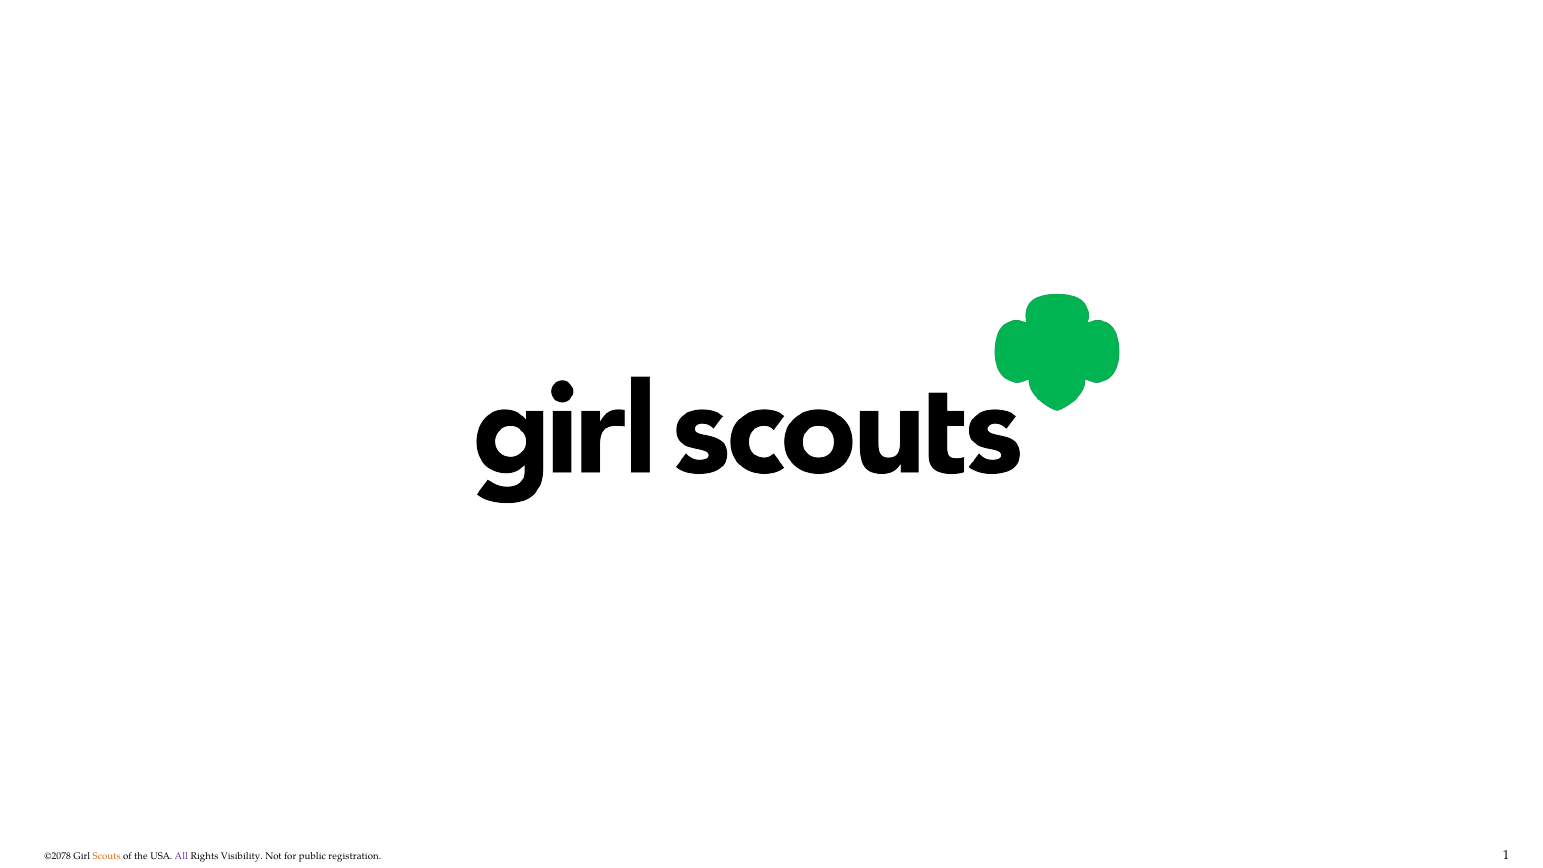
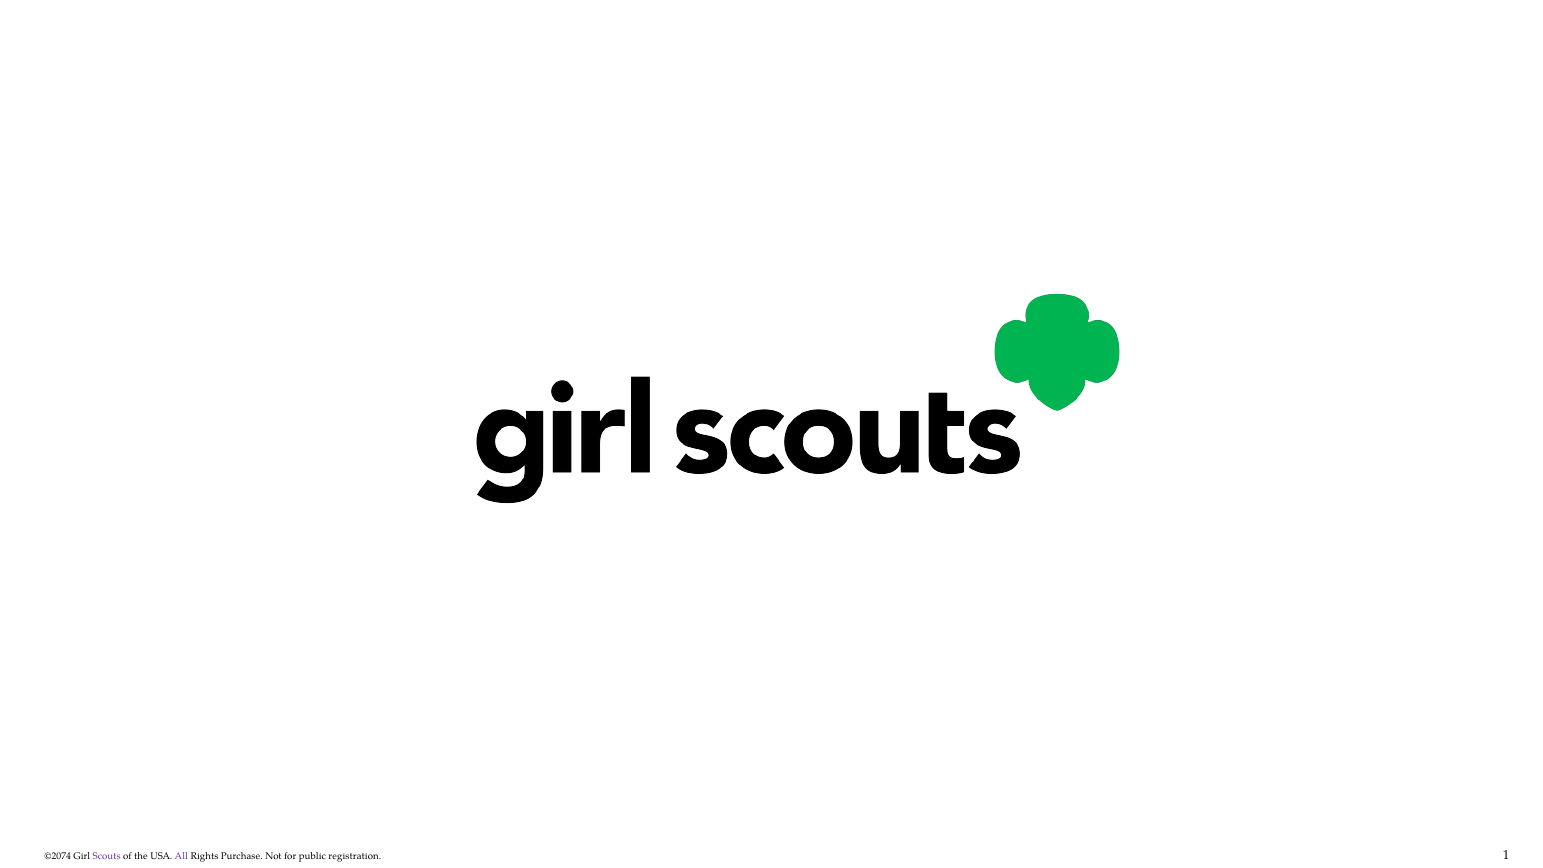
©2078: ©2078 -> ©2074
Scouts colour: orange -> purple
Visibility: Visibility -> Purchase
